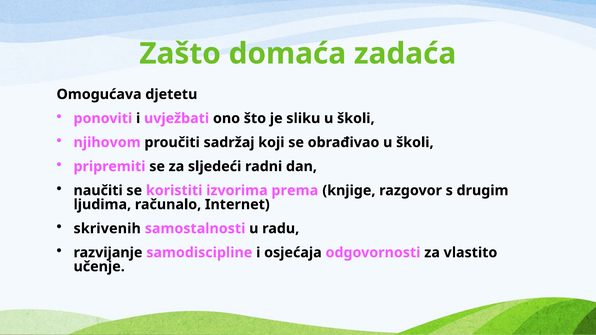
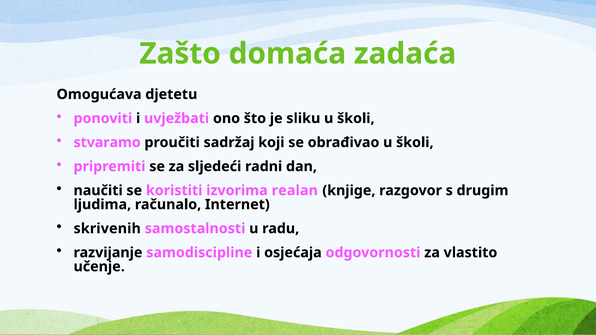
njihovom: njihovom -> stvaramo
prema: prema -> realan
